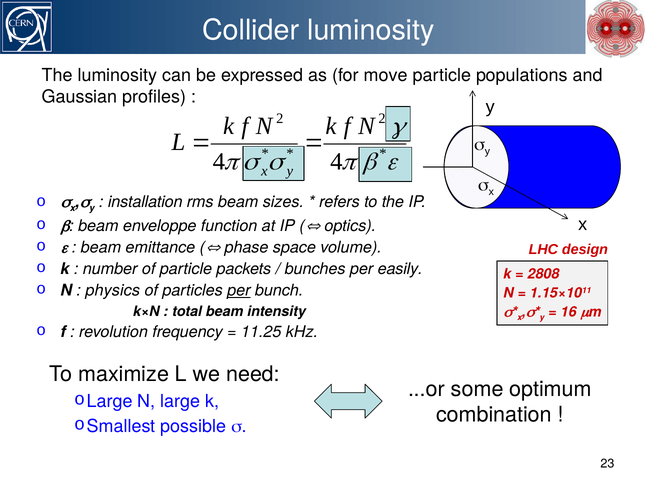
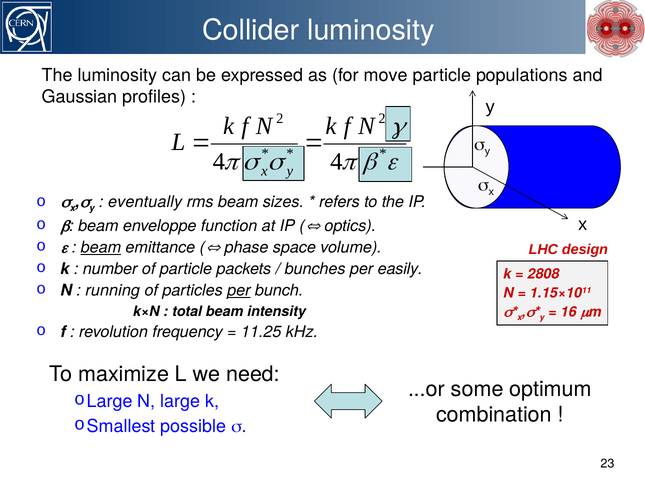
installation: installation -> eventually
beam at (101, 247) underline: none -> present
physics: physics -> running
